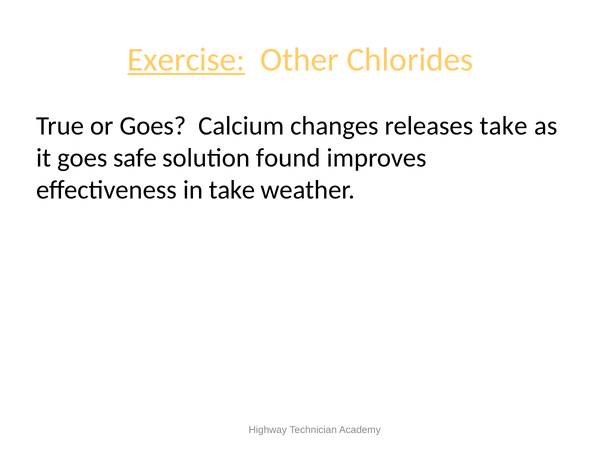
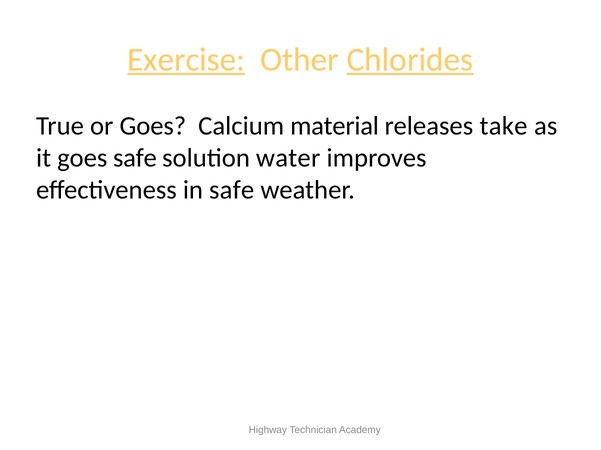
Chlorides underline: none -> present
changes: changes -> material
found: found -> water
in take: take -> safe
